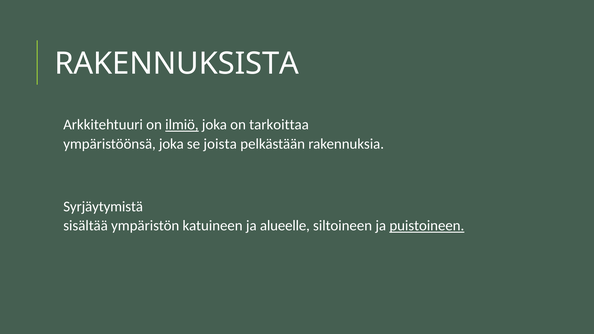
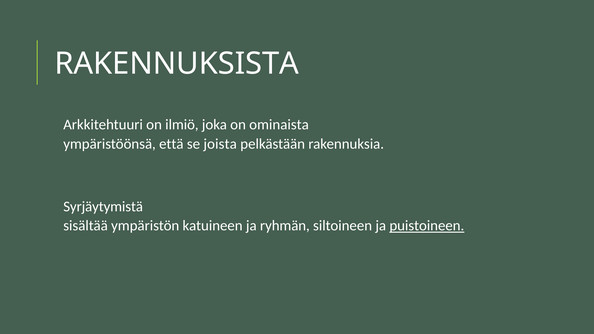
ilmiö underline: present -> none
tarkoittaa: tarkoittaa -> ominaista
ympäristöönsä joka: joka -> että
alueelle: alueelle -> ryhmän
